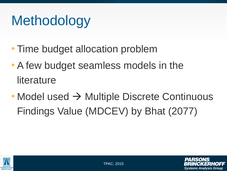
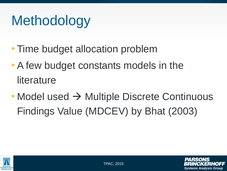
seamless: seamless -> constants
2077: 2077 -> 2003
